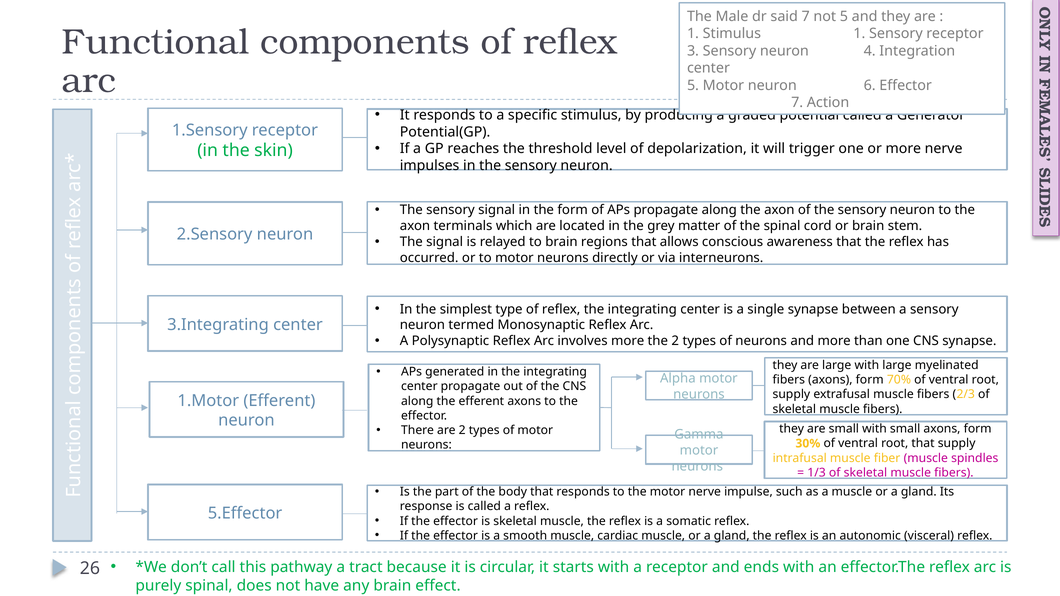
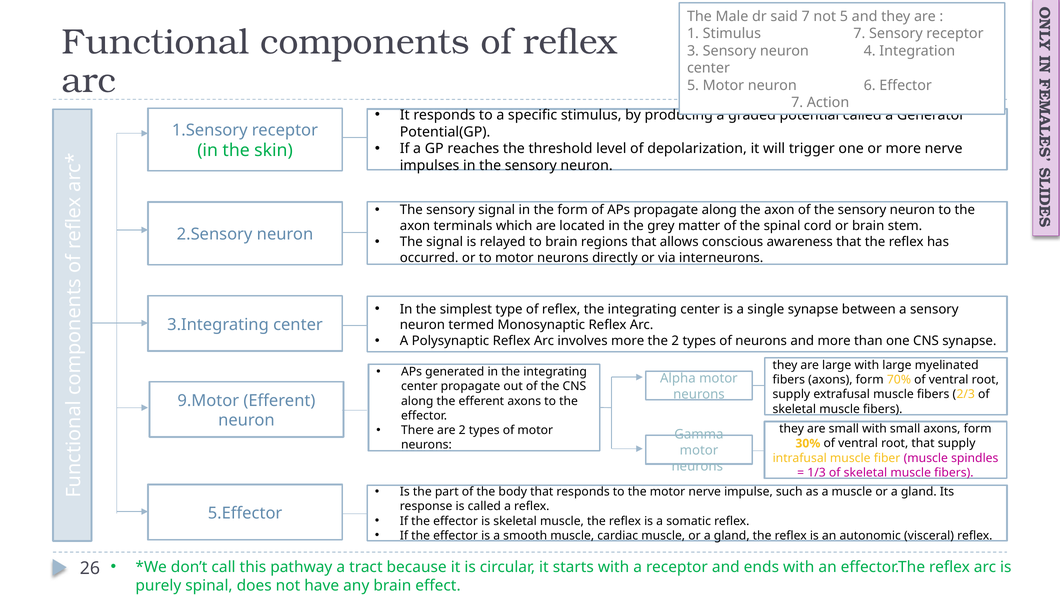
Stimulus 1: 1 -> 7
1.Motor: 1.Motor -> 9.Motor
